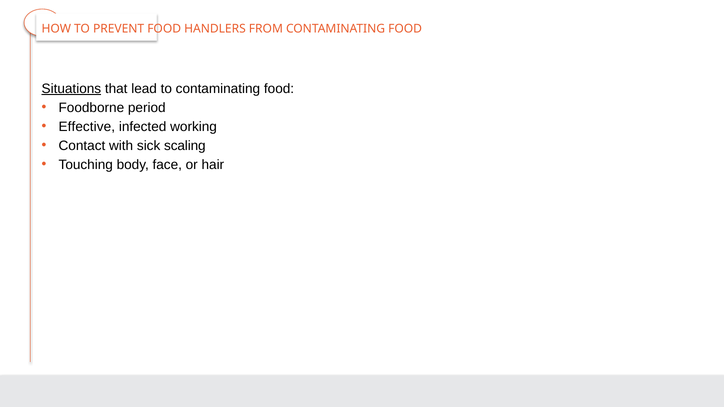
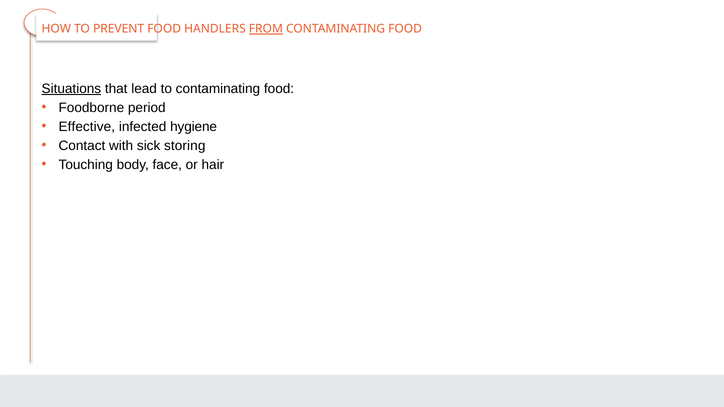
FROM underline: none -> present
working: working -> hygiene
scaling: scaling -> storing
